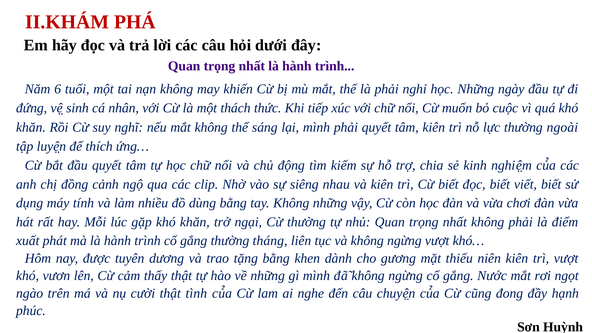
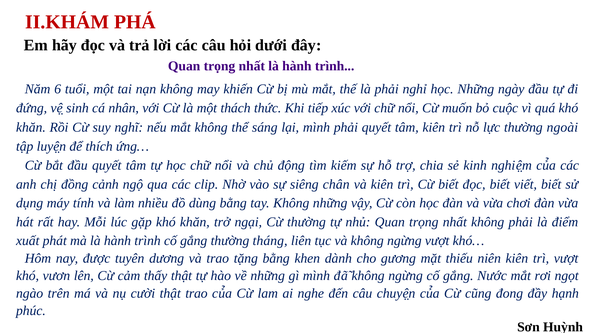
nhau: nhau -> chân
thật tình: tình -> trao
